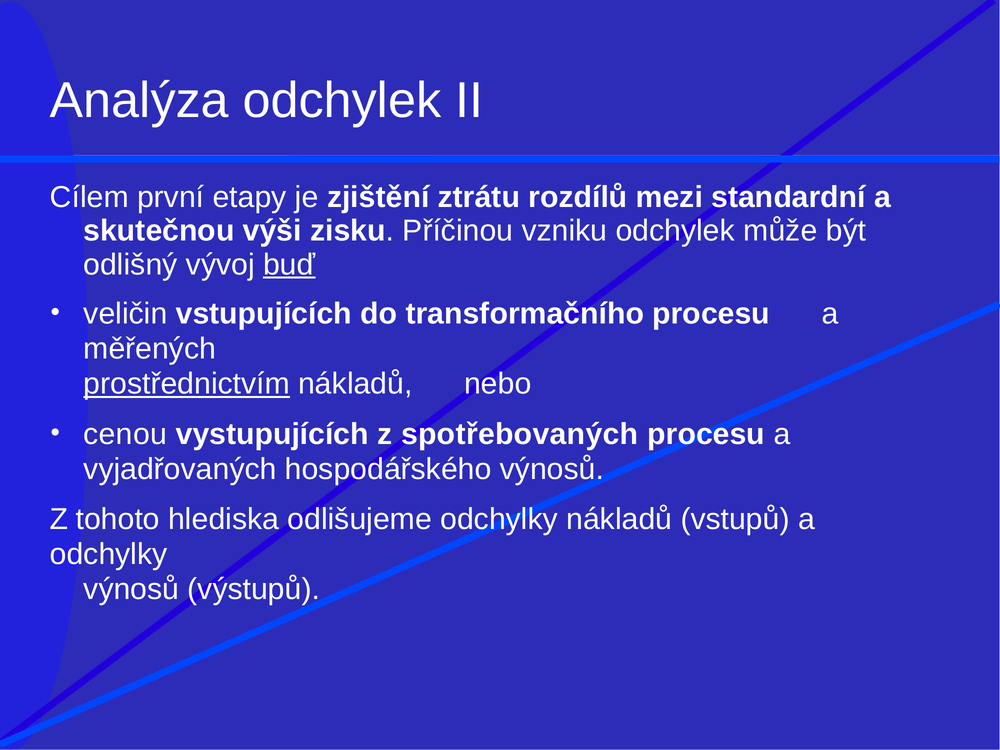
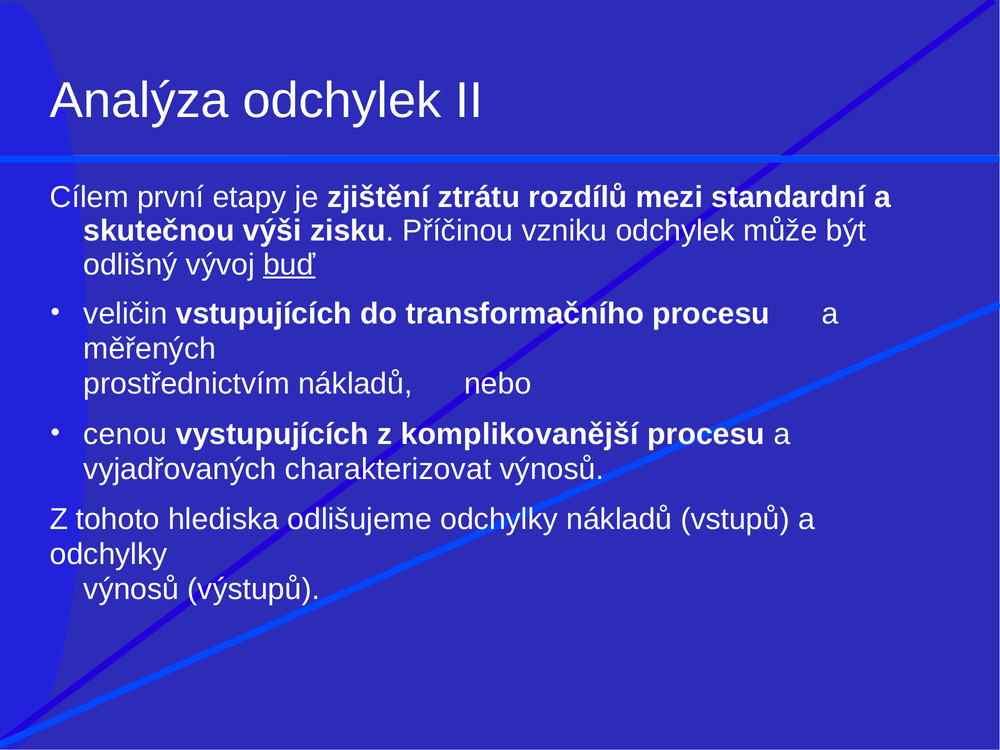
prostřednictvím underline: present -> none
spotřebovaných: spotřebovaných -> komplikovanější
hospodářského: hospodářského -> charakterizovat
